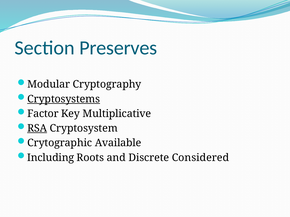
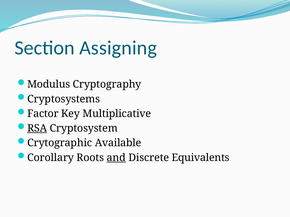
Preserves: Preserves -> Assigning
Modular: Modular -> Modulus
Cryptosystems underline: present -> none
Including: Including -> Corollary
and underline: none -> present
Considered: Considered -> Equivalents
